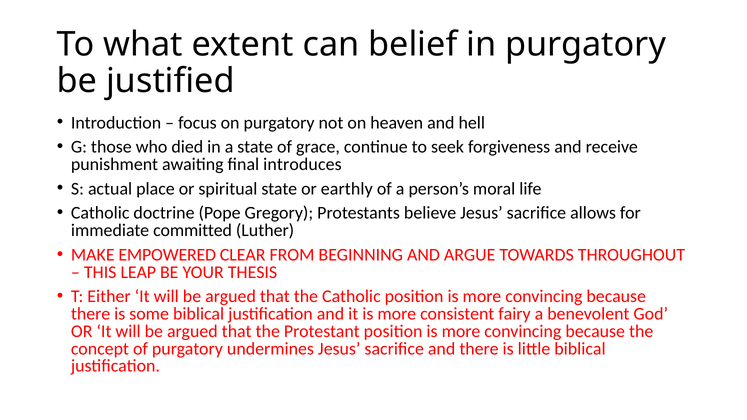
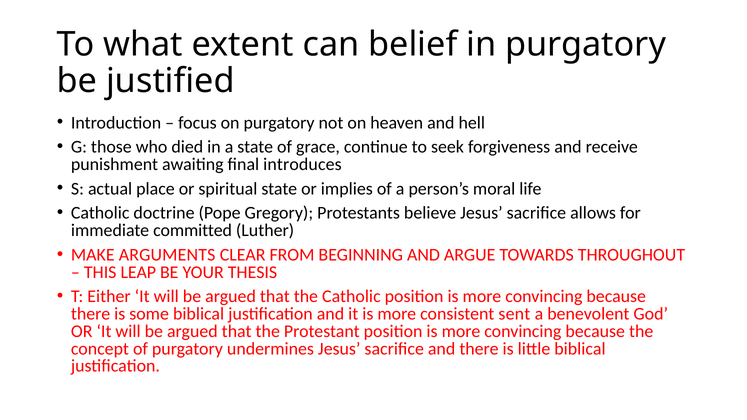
earthly: earthly -> implies
EMPOWERED: EMPOWERED -> ARGUMENTS
fairy: fairy -> sent
